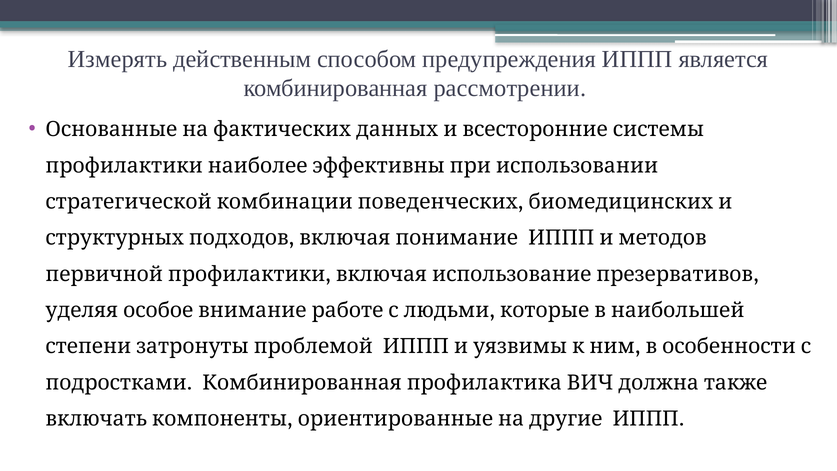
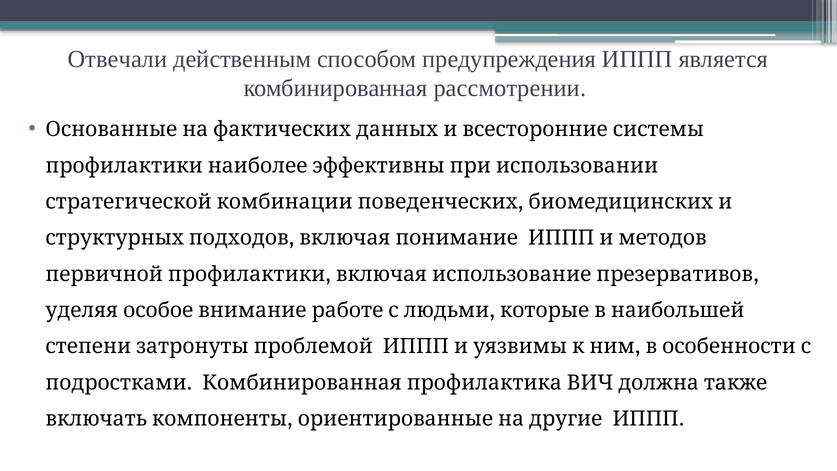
Измерять: Измерять -> Отвечали
